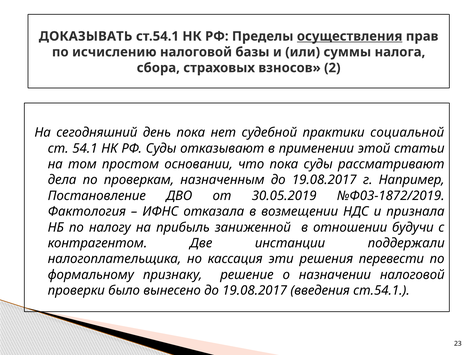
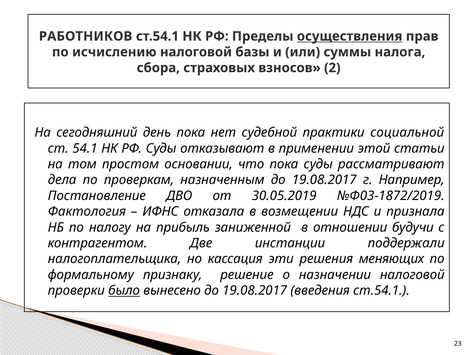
ДОКАЗЫВАТЬ: ДОКАЗЫВАТЬ -> РАБОТНИКОВ
перевести: перевести -> меняющих
было underline: none -> present
